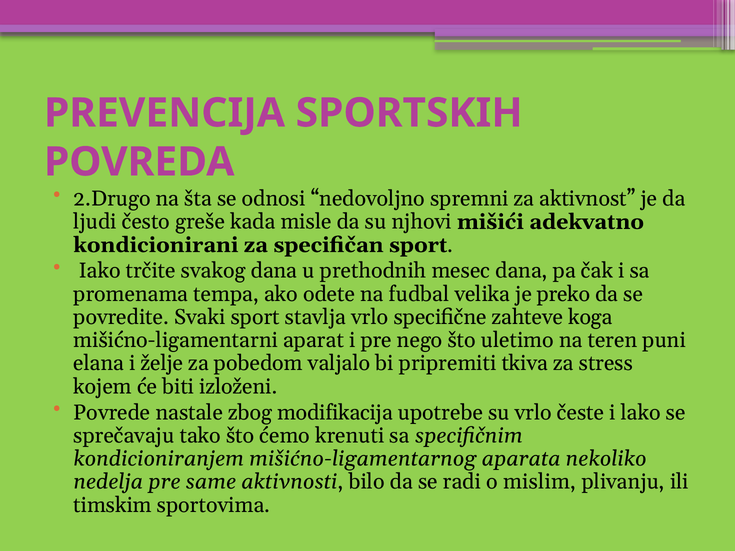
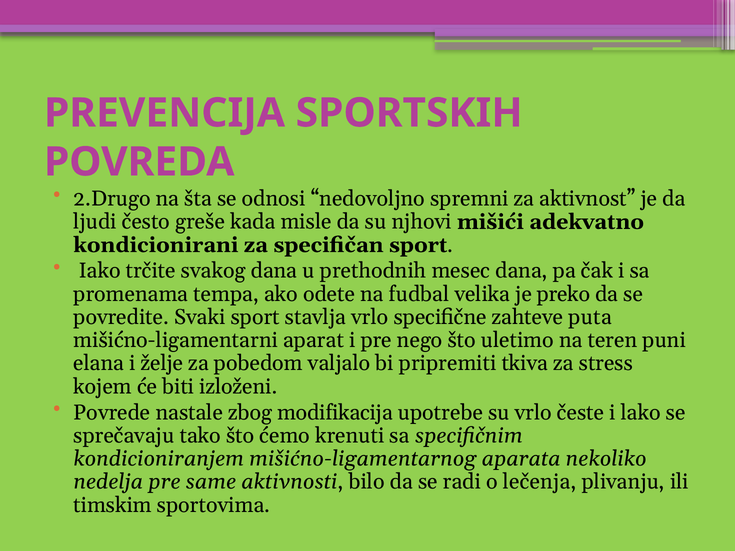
koga: koga -> puta
mislim: mislim -> lečenja
